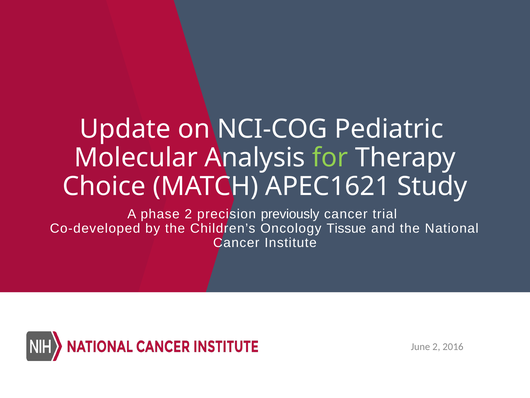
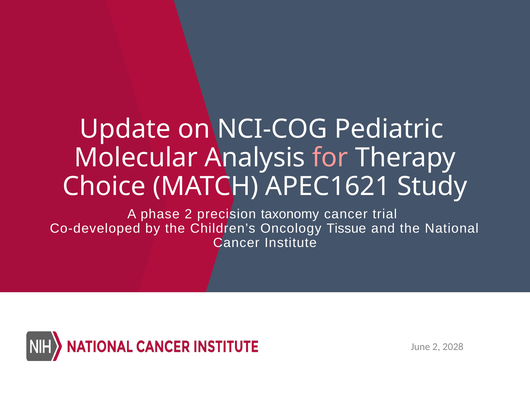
for colour: light green -> pink
previously: previously -> taxonomy
2016: 2016 -> 2028
